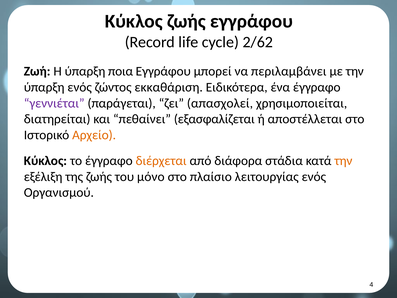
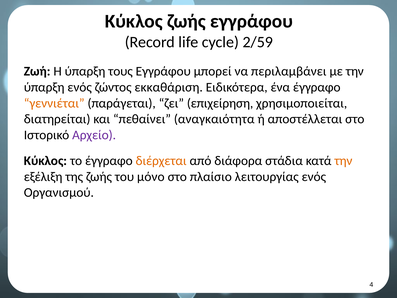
2/62: 2/62 -> 2/59
ποια: ποια -> τους
γεννιέται colour: purple -> orange
απασχολεί: απασχολεί -> επιχείρηση
εξασφαλίζεται: εξασφαλίζεται -> αναγκαιότητα
Αρχείο colour: orange -> purple
